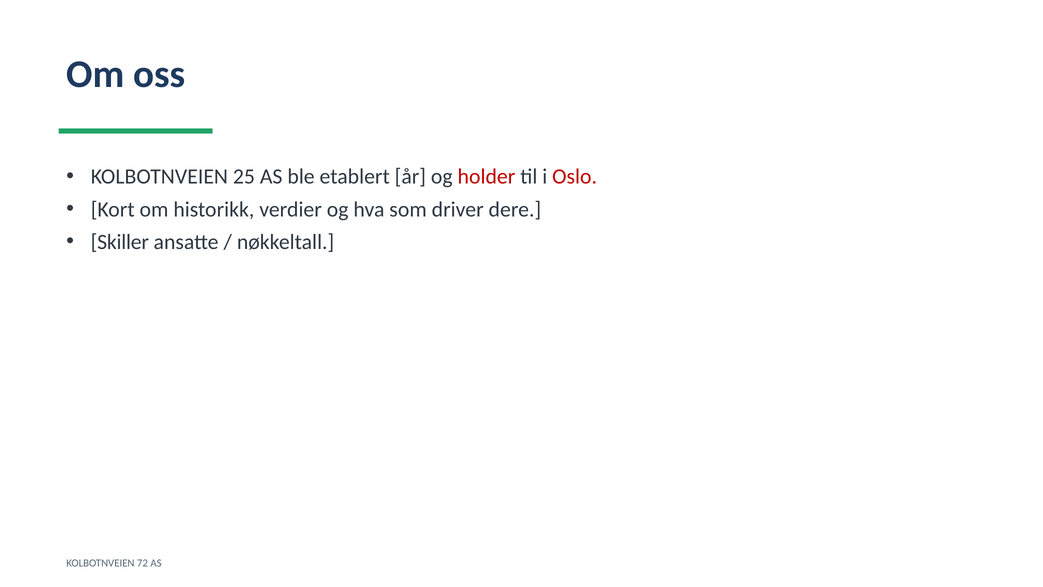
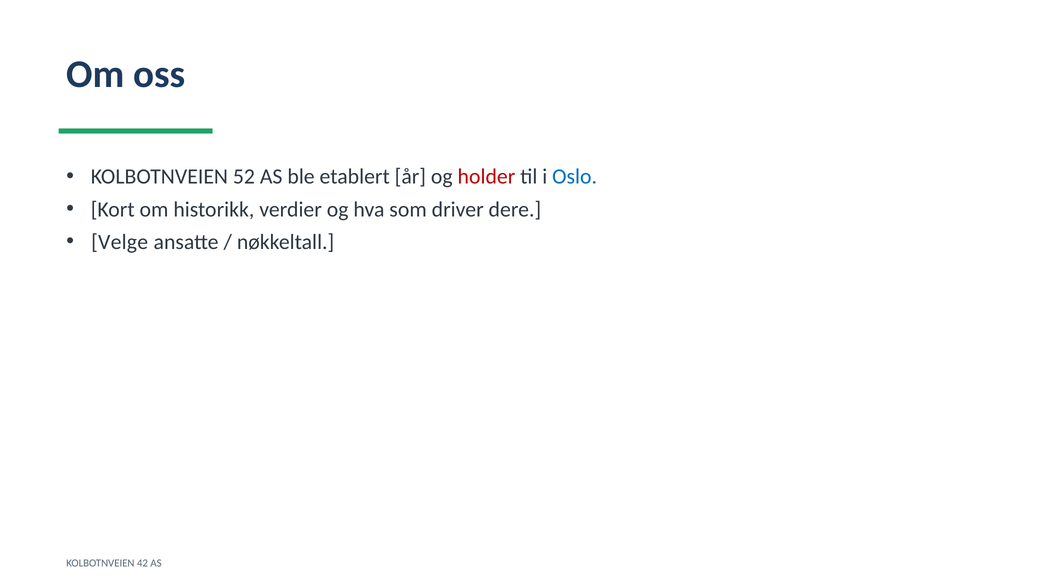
25: 25 -> 52
Oslo colour: red -> blue
Skiller: Skiller -> Velge
72: 72 -> 42
